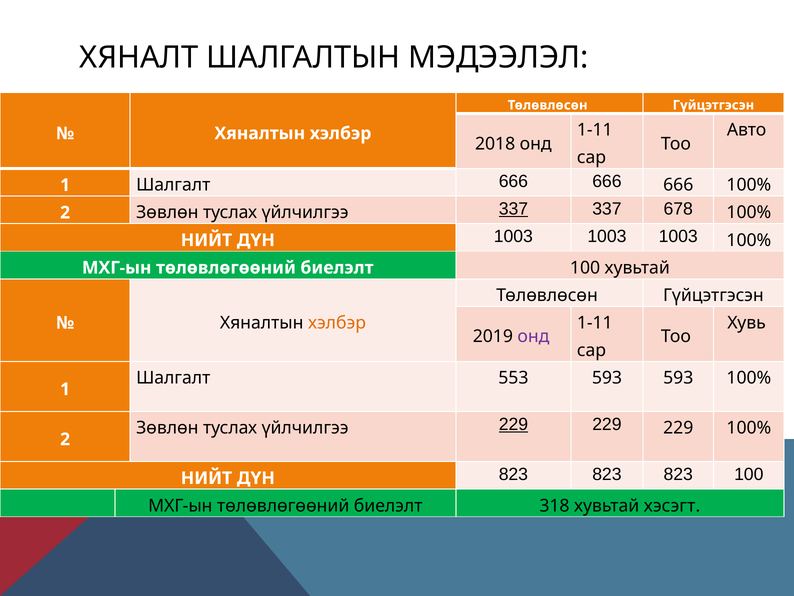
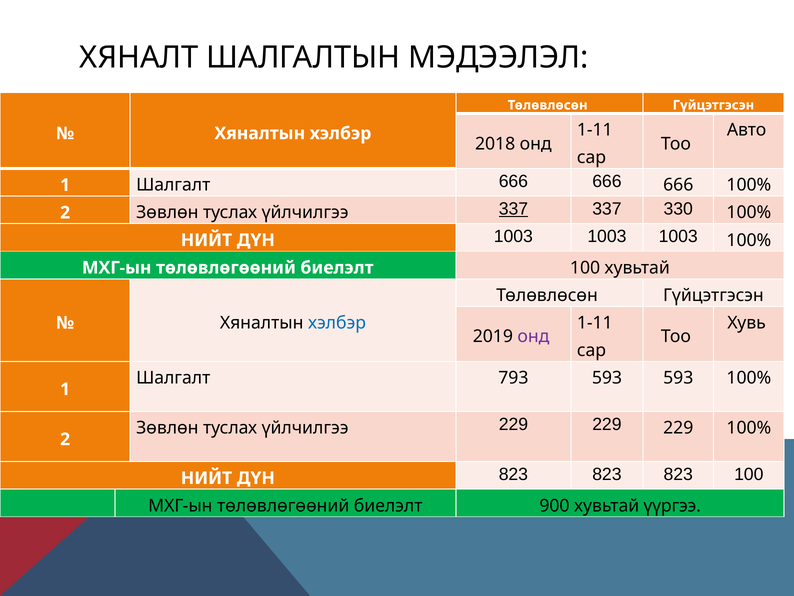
678: 678 -> 330
хэлбэр at (337, 323) colour: orange -> blue
553: 553 -> 793
229 at (513, 424) underline: present -> none
318: 318 -> 900
хэсэгт: хэсэгт -> үүргээ
